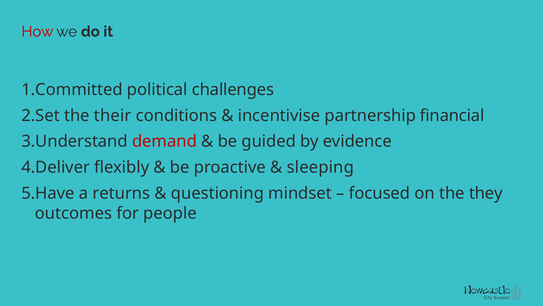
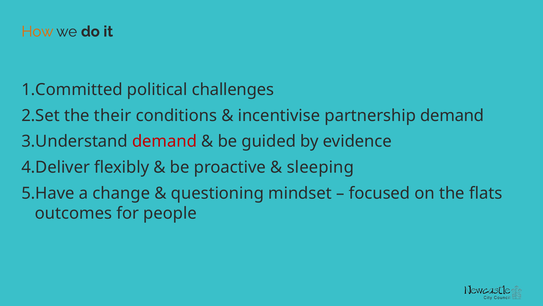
How colour: red -> orange
partnership financial: financial -> demand
returns: returns -> change
they: they -> flats
